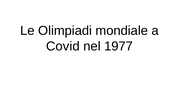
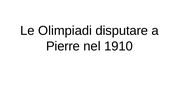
mondiale: mondiale -> disputare
Covid: Covid -> Pierre
1977: 1977 -> 1910
